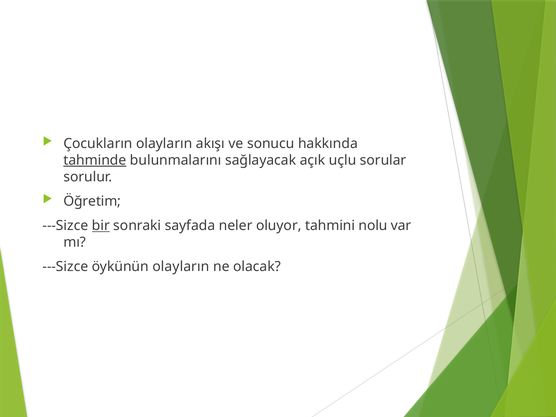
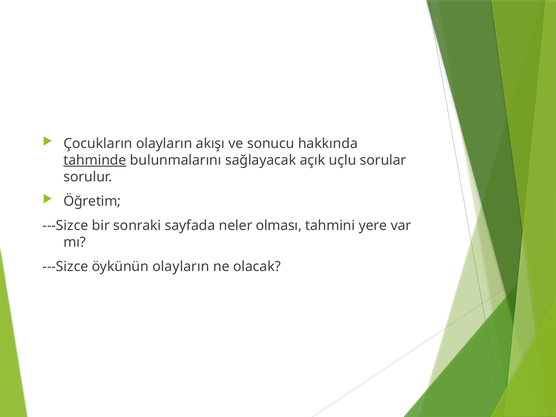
bir underline: present -> none
oluyor: oluyor -> olması
nolu: nolu -> yere
